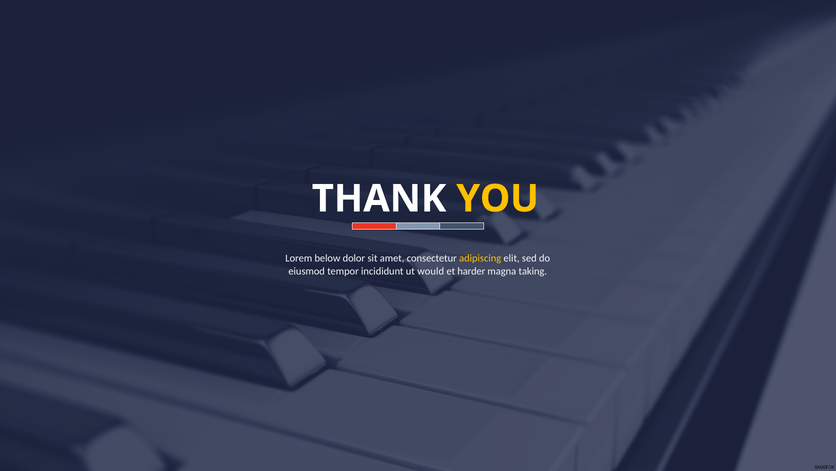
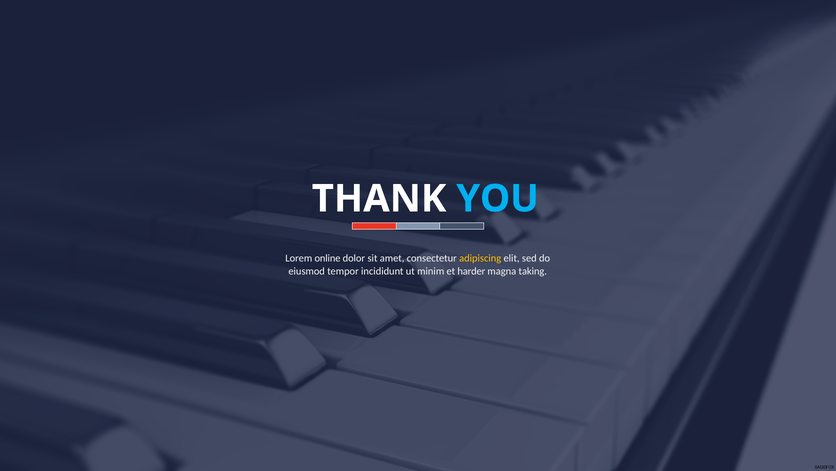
YOU colour: yellow -> light blue
below: below -> online
would: would -> minim
